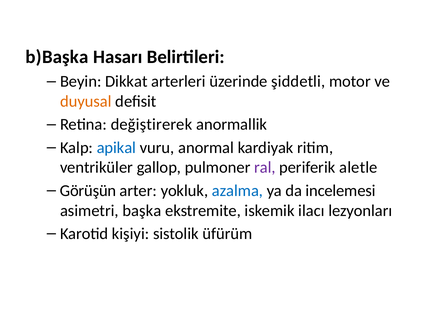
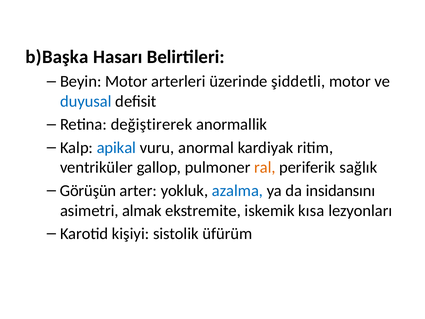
Beyin Dikkat: Dikkat -> Motor
duyusal colour: orange -> blue
ral colour: purple -> orange
aletle: aletle -> sağlık
incelemesi: incelemesi -> insidansını
başka: başka -> almak
ilacı: ilacı -> kısa
